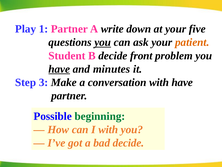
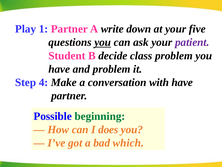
patient colour: orange -> purple
front: front -> class
have at (59, 69) underline: present -> none
and minutes: minutes -> problem
3: 3 -> 4
I with: with -> does
bad decide: decide -> which
